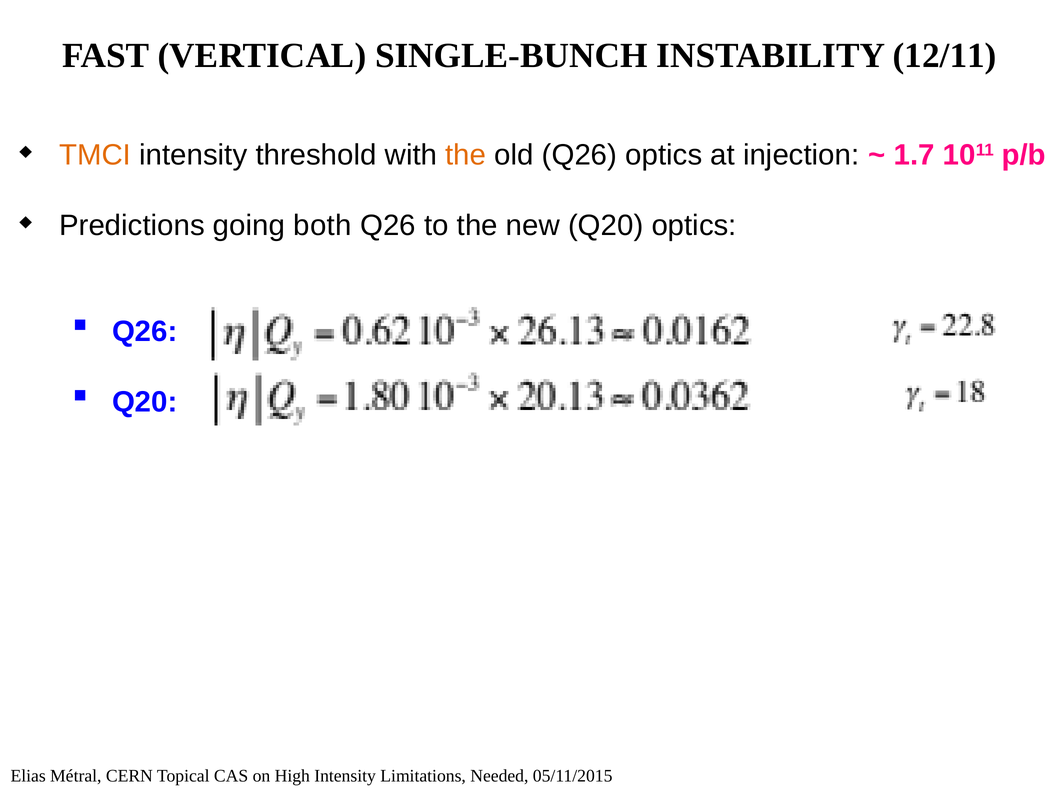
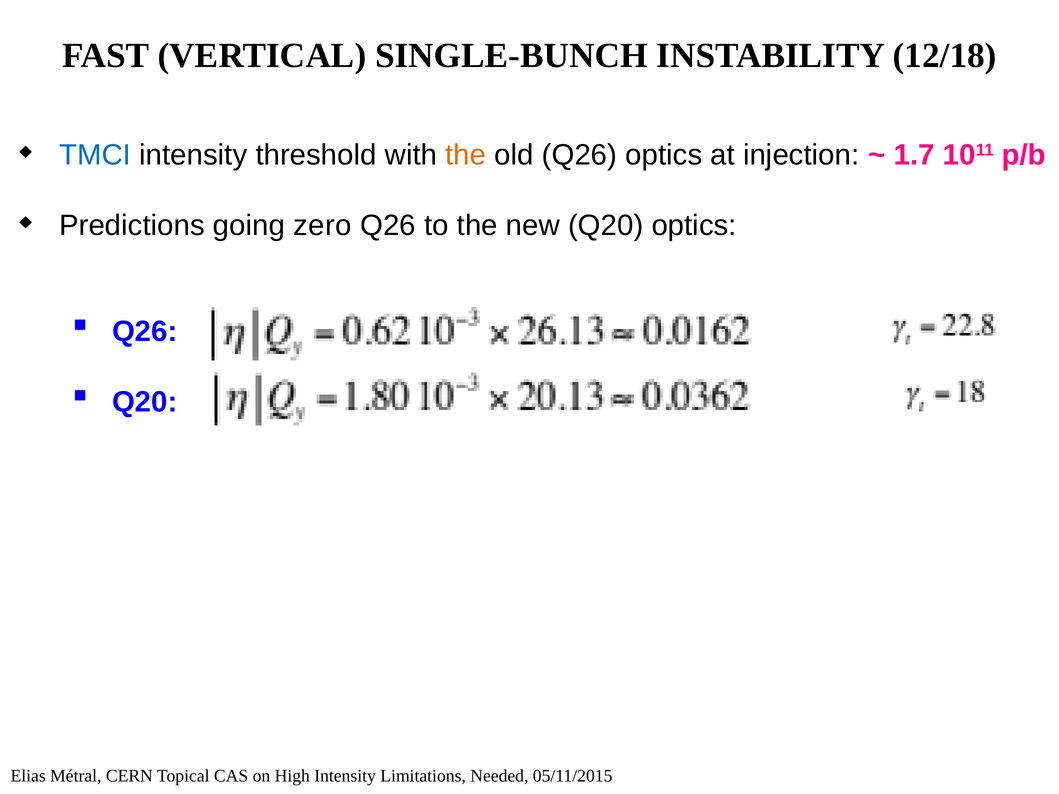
12/11: 12/11 -> 12/18
TMCI colour: orange -> blue
both: both -> zero
